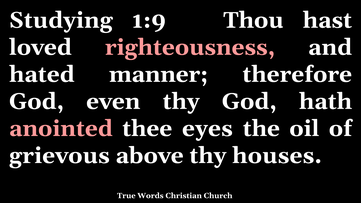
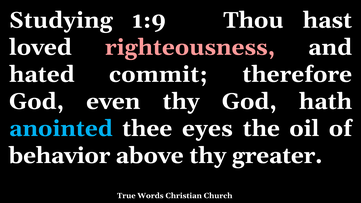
manner: manner -> commit
anointed colour: pink -> light blue
grievous: grievous -> behavior
houses: houses -> greater
